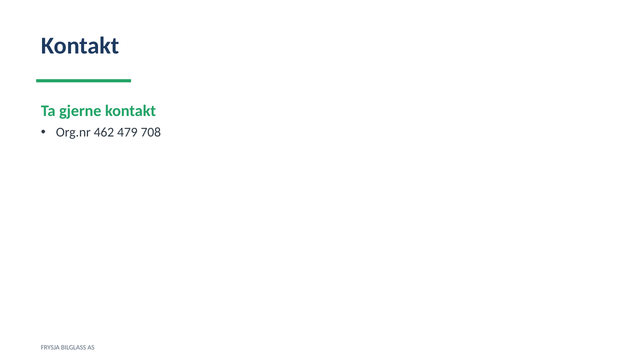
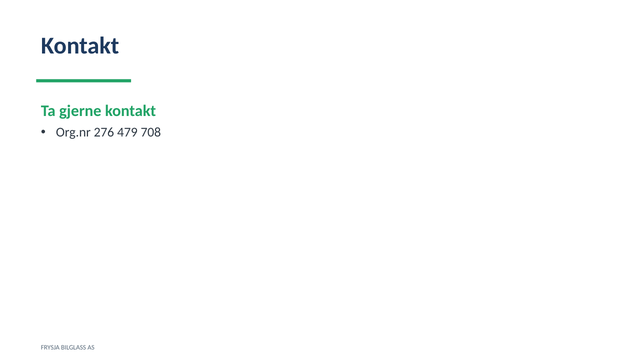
462: 462 -> 276
